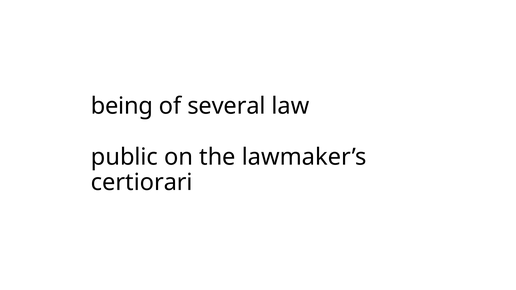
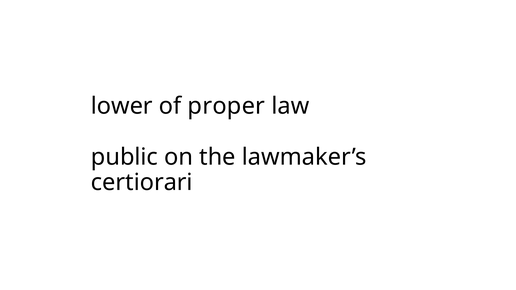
being: being -> lower
several: several -> proper
